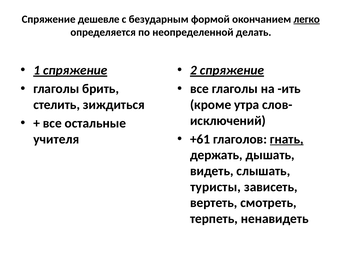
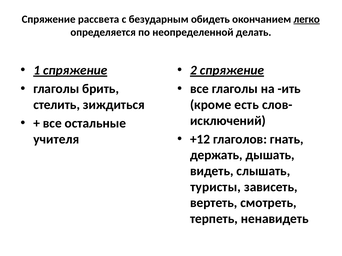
дешевле: дешевле -> рассвета
формой: формой -> обидеть
утра: утра -> есть
+61: +61 -> +12
гнать underline: present -> none
